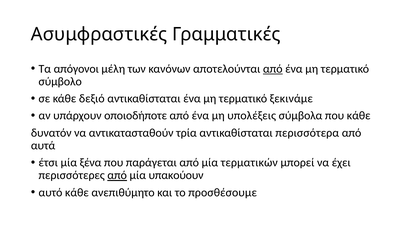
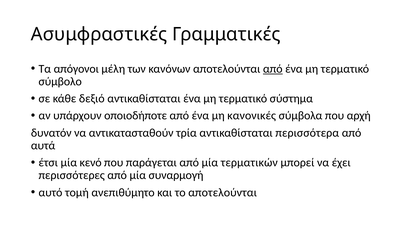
ξεκινάμε: ξεκινάμε -> σύστημα
υπολέξεις: υπολέξεις -> κανονικές
που κάθε: κάθε -> αρχή
ξένα: ξένα -> κενό
από at (117, 175) underline: present -> none
υπακούουν: υπακούουν -> συναρμογή
αυτό κάθε: κάθε -> τομή
το προσθέσουμε: προσθέσουμε -> αποτελούνται
